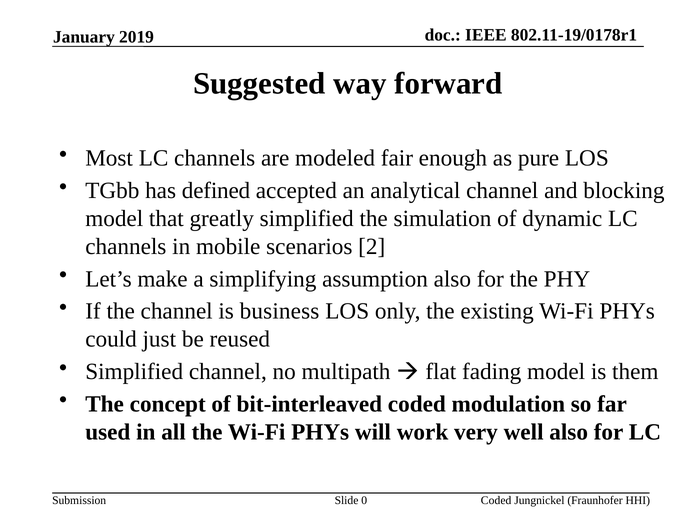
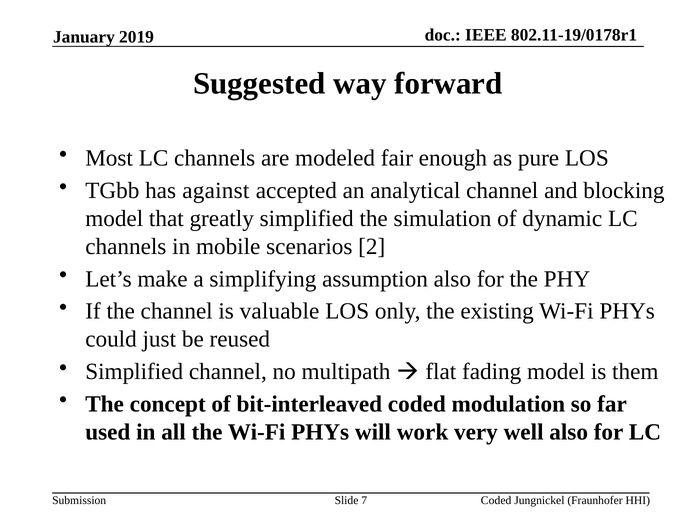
defined: defined -> against
business: business -> valuable
0: 0 -> 7
